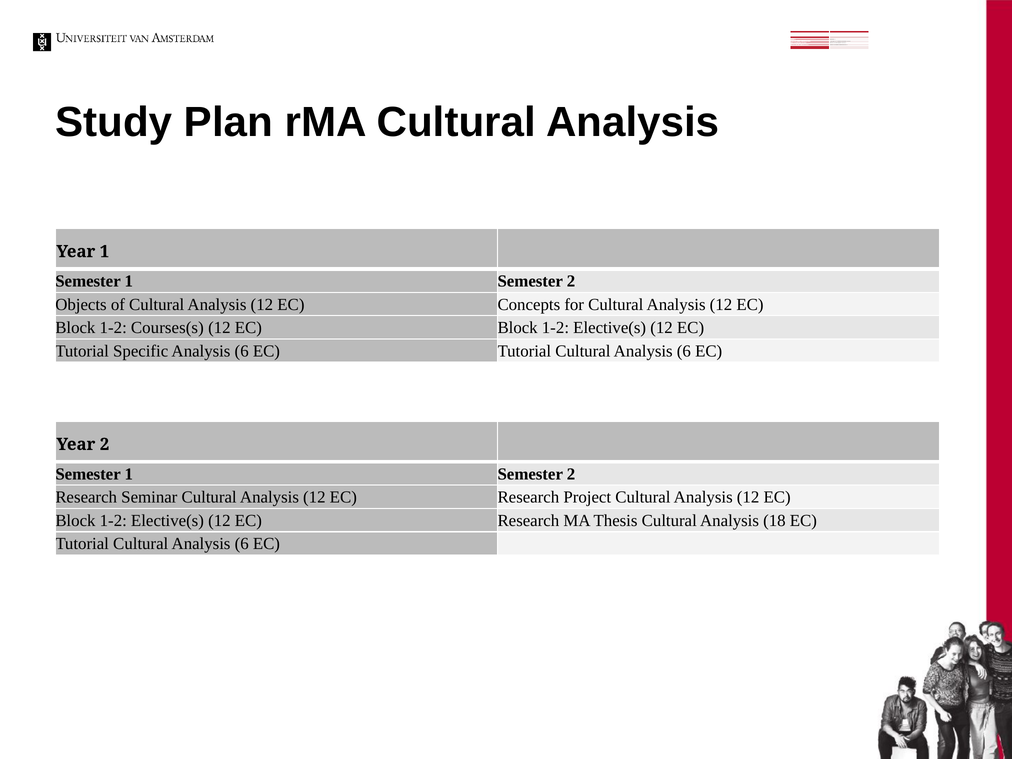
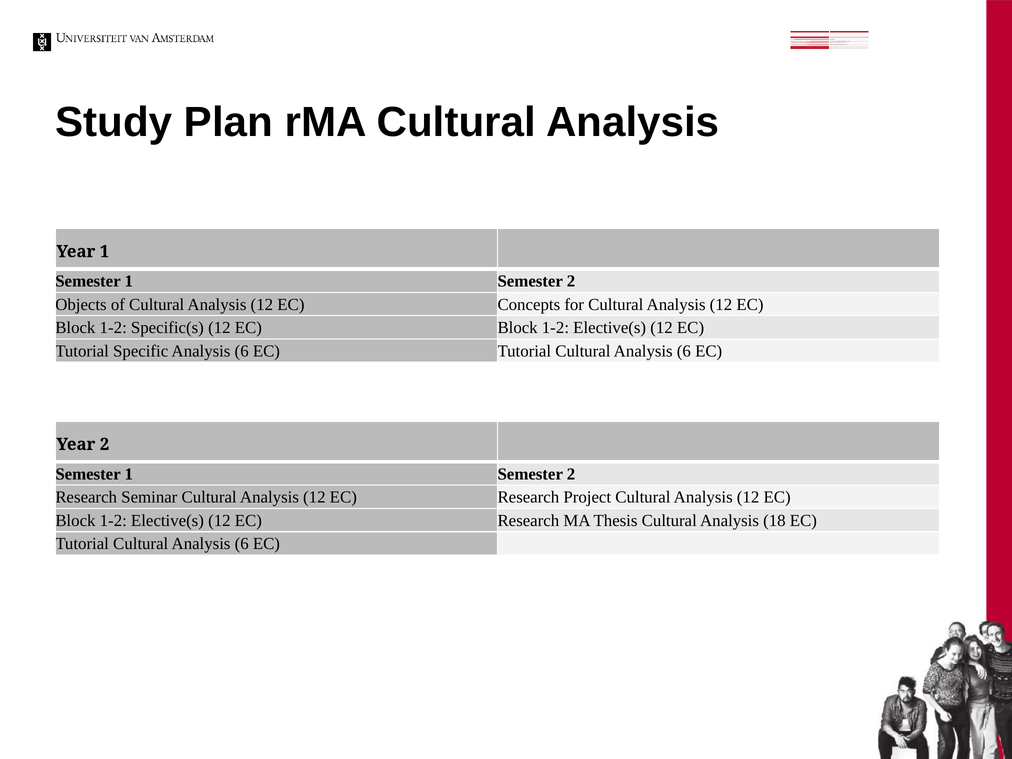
Courses(s: Courses(s -> Specific(s
